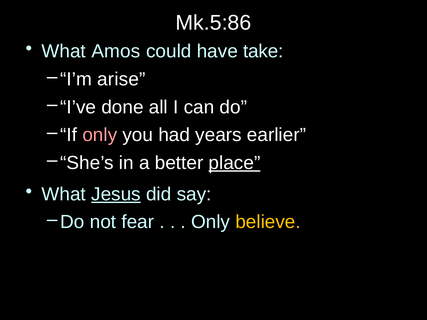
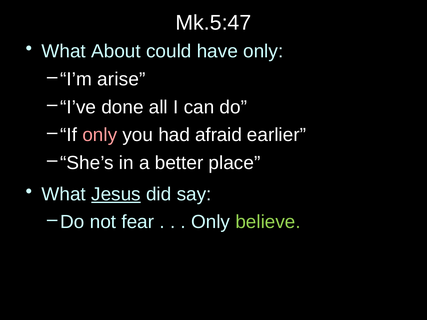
Mk.5:86: Mk.5:86 -> Mk.5:47
Amos: Amos -> About
have take: take -> only
years: years -> afraid
place underline: present -> none
believe colour: yellow -> light green
